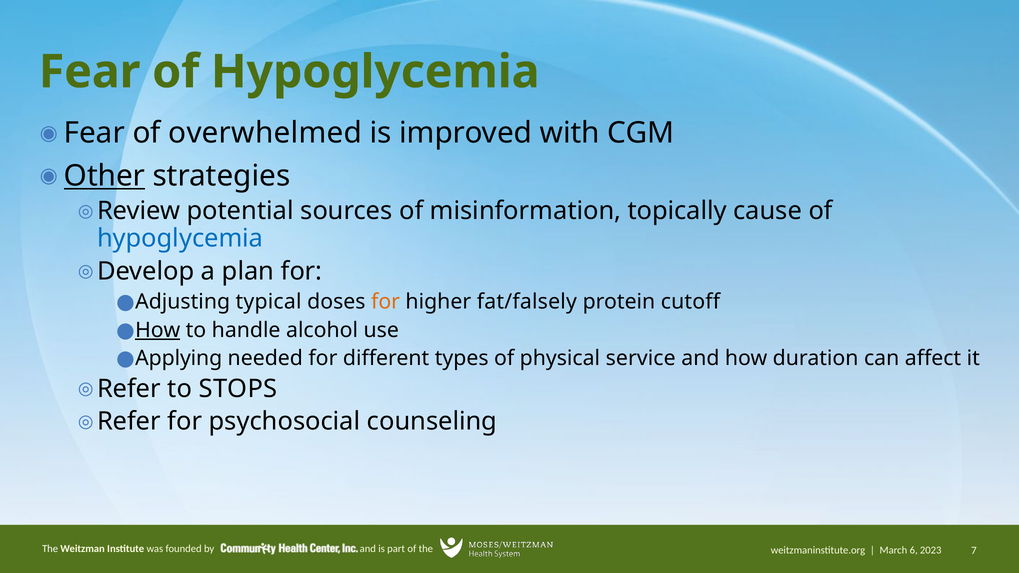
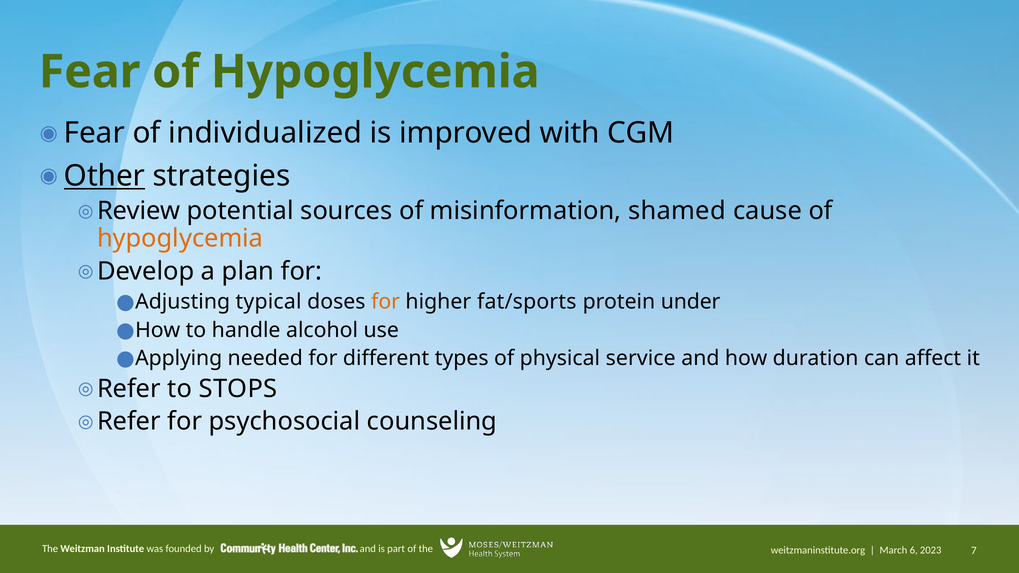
overwhelmed: overwhelmed -> individualized
topically: topically -> shamed
hypoglycemia at (180, 239) colour: blue -> orange
fat/falsely: fat/falsely -> fat/sports
cutoff: cutoff -> under
How at (158, 330) underline: present -> none
